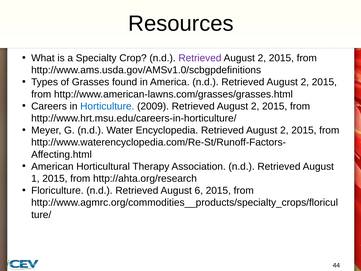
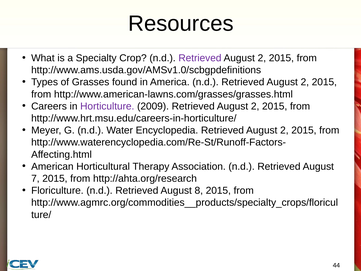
Horticulture colour: blue -> purple
1: 1 -> 7
6: 6 -> 8
